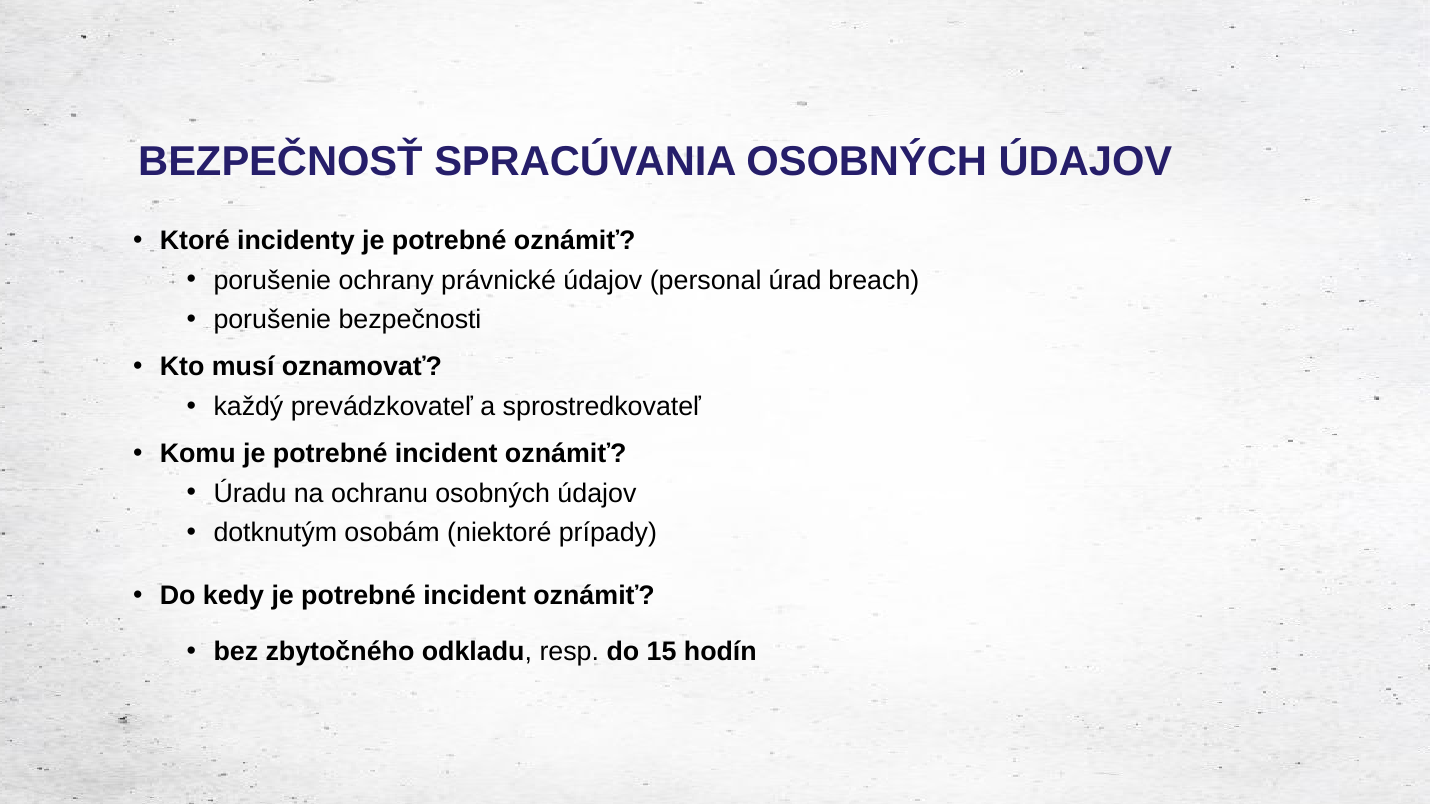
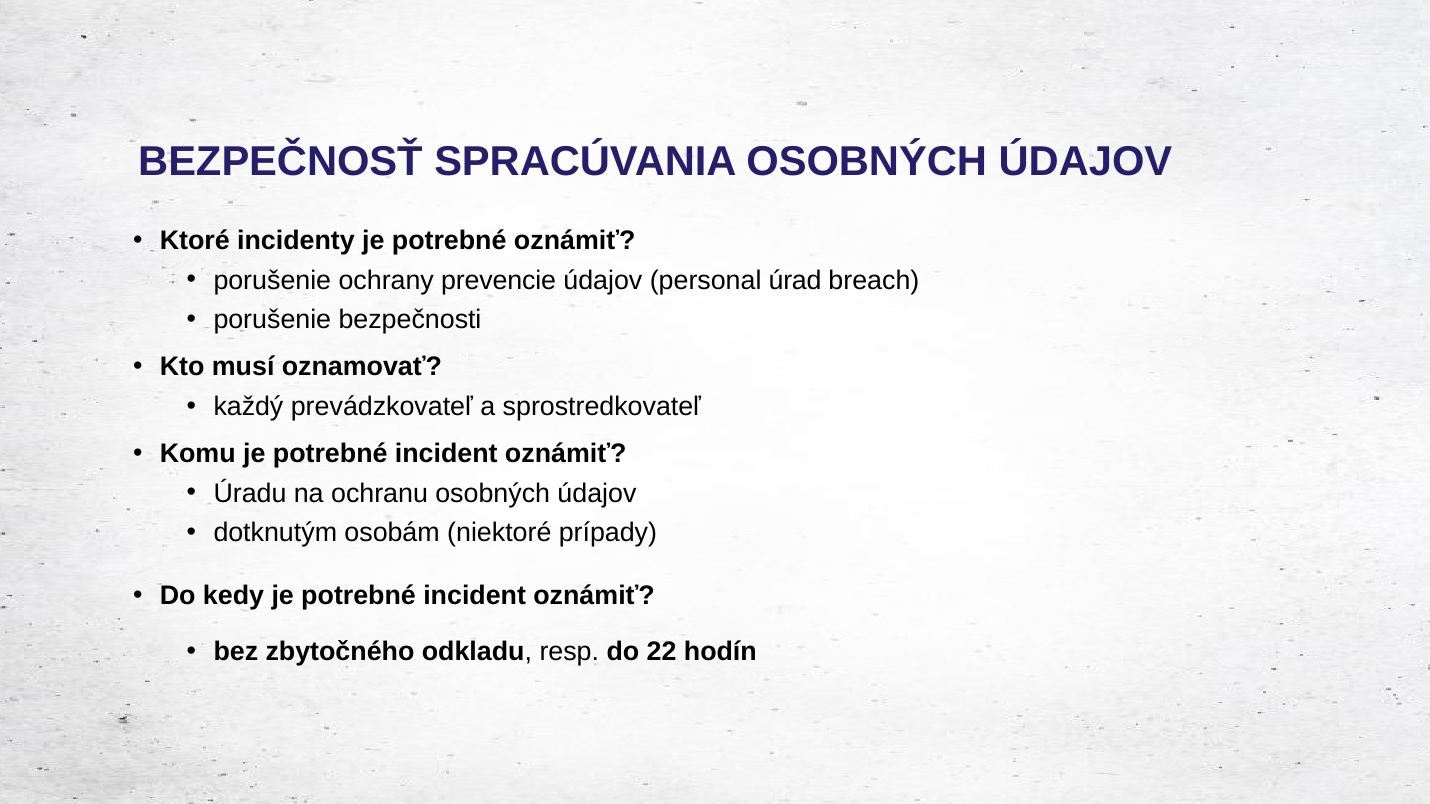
právnické: právnické -> prevencie
15: 15 -> 22
